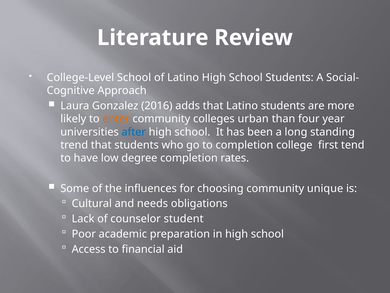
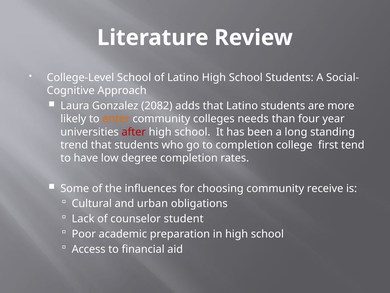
2016: 2016 -> 2082
urban: urban -> needs
after colour: blue -> red
unique: unique -> receive
needs: needs -> urban
